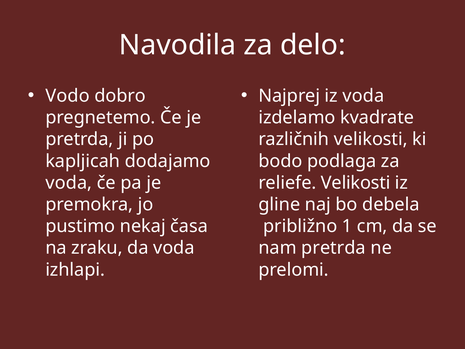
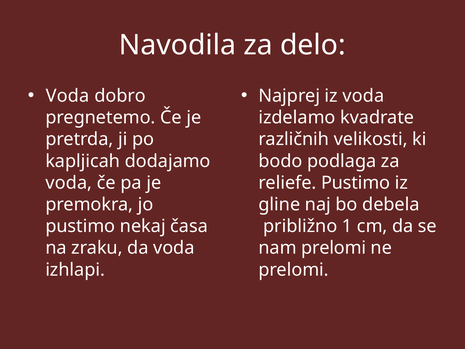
Vodo at (68, 96): Vodo -> Voda
reliefe Velikosti: Velikosti -> Pustimo
nam pretrda: pretrda -> prelomi
